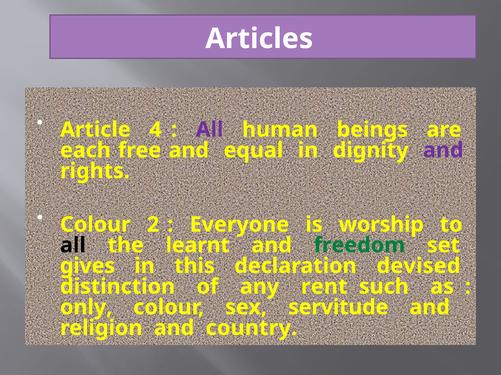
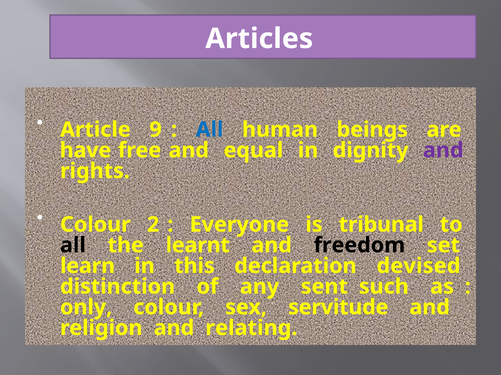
4: 4 -> 9
All at (210, 130) colour: purple -> blue
each: each -> have
worship: worship -> tribunal
freedom colour: green -> black
gives: gives -> learn
rent: rent -> sent
country: country -> relating
